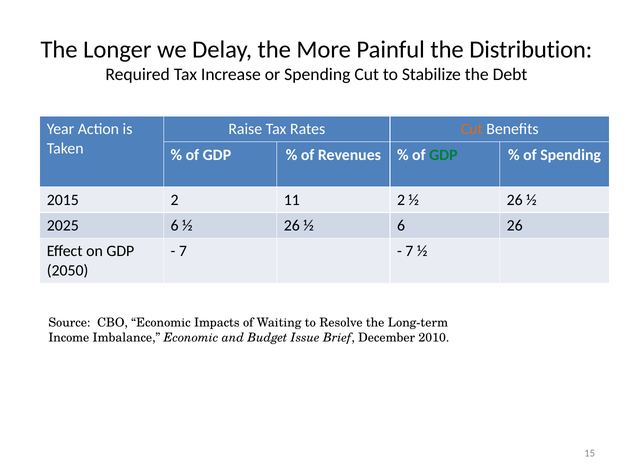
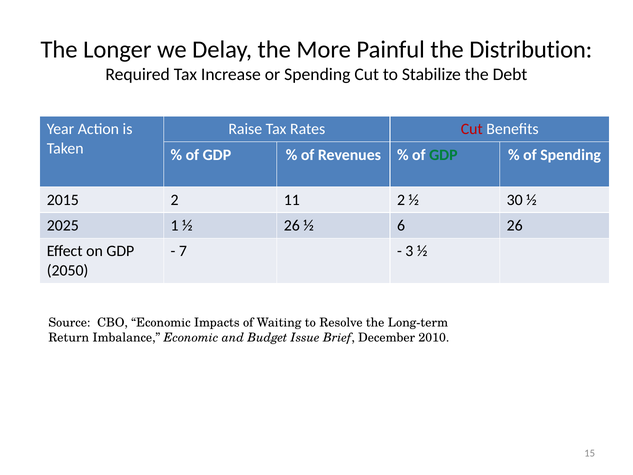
Cut at (472, 129) colour: orange -> red
2 ½ 26: 26 -> 30
2025 6: 6 -> 1
7 at (409, 251): 7 -> 3
Income: Income -> Return
